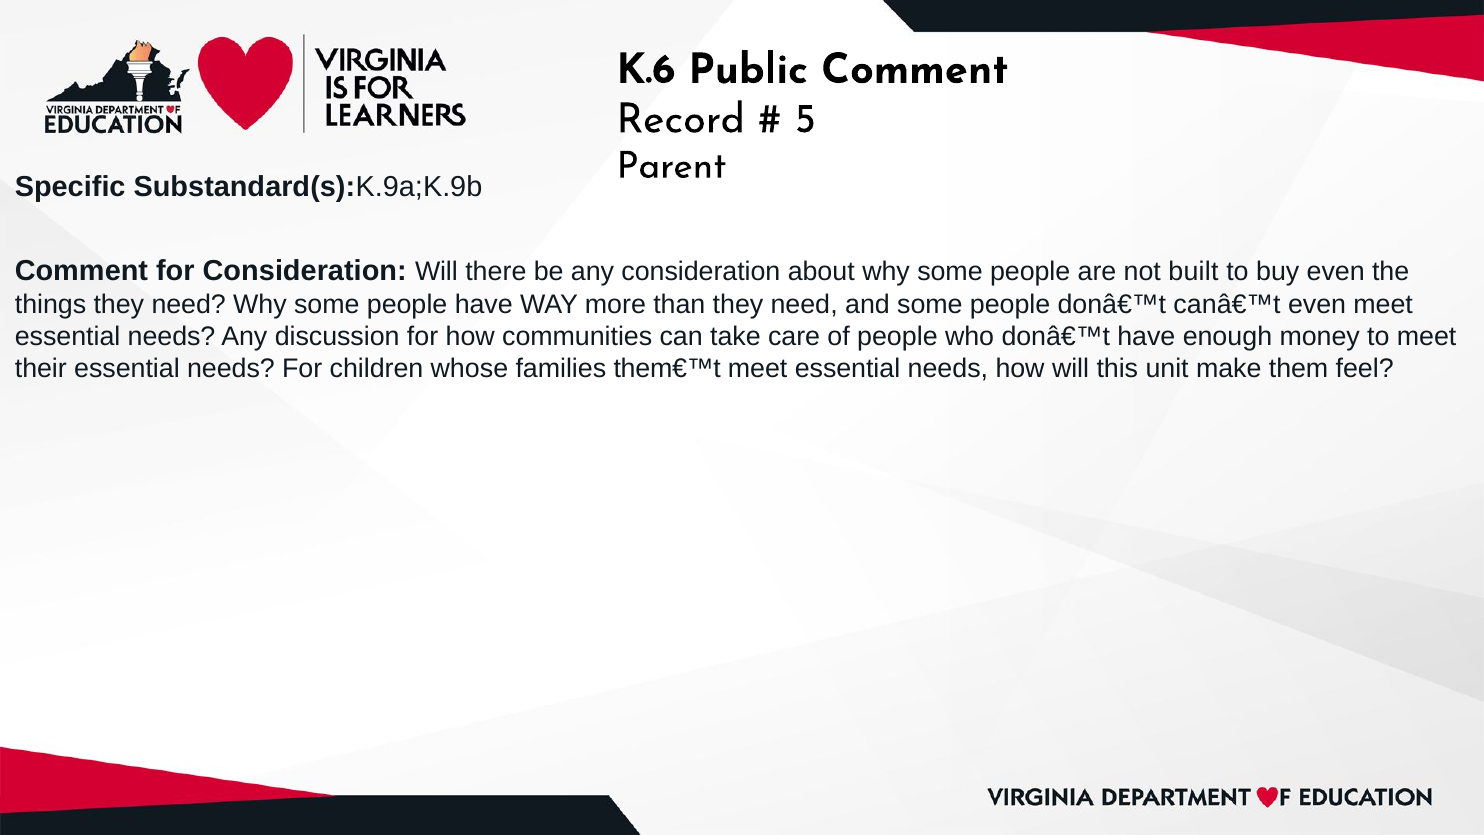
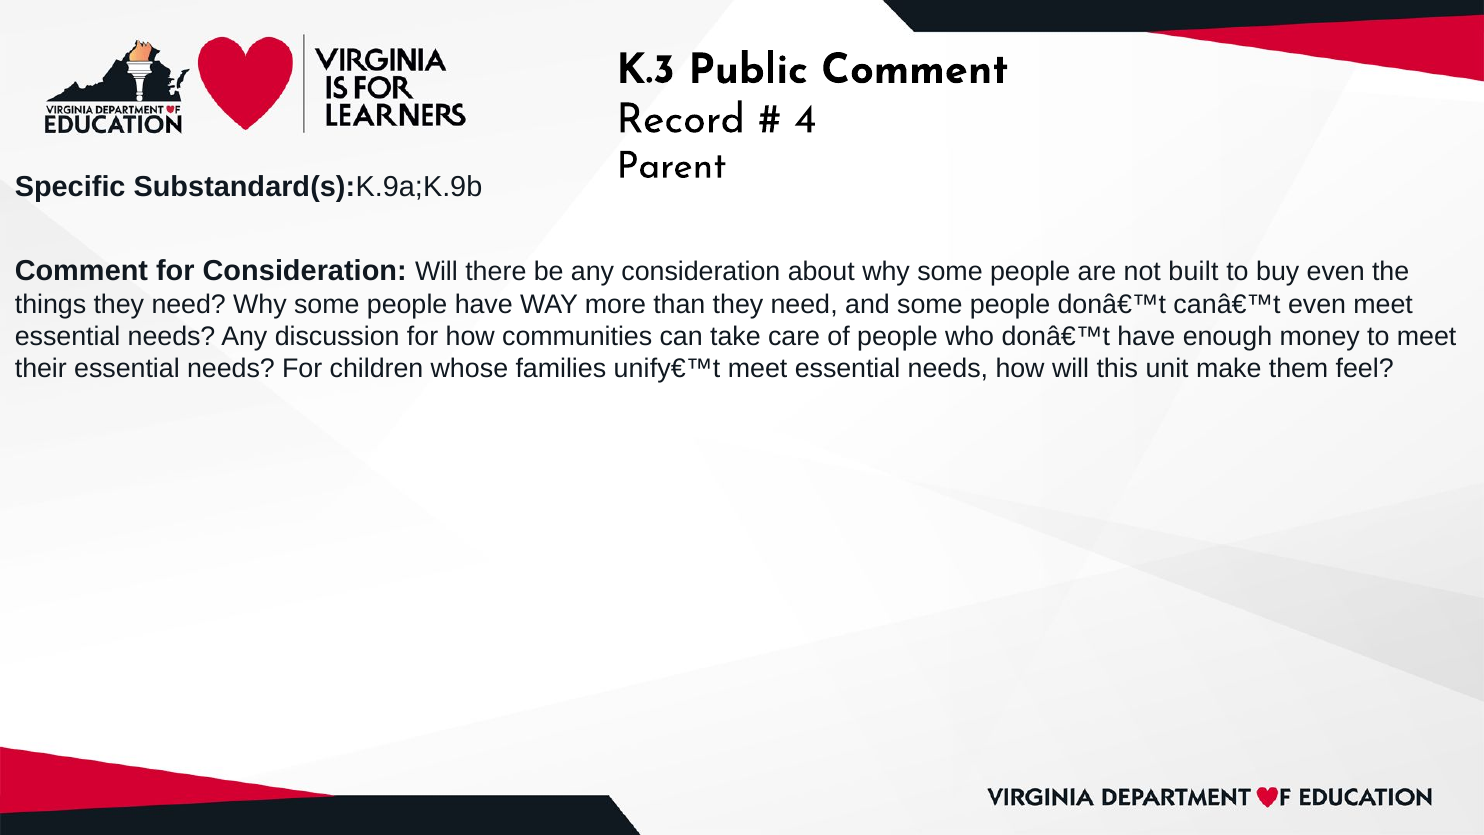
K.6: K.6 -> K.3
5: 5 -> 4
them€™t: them€™t -> unify€™t
